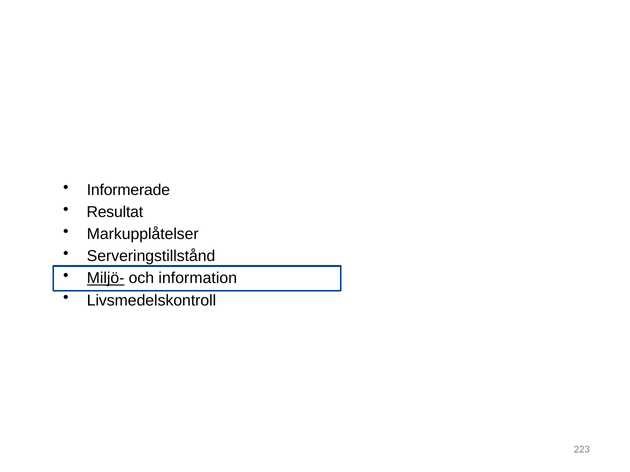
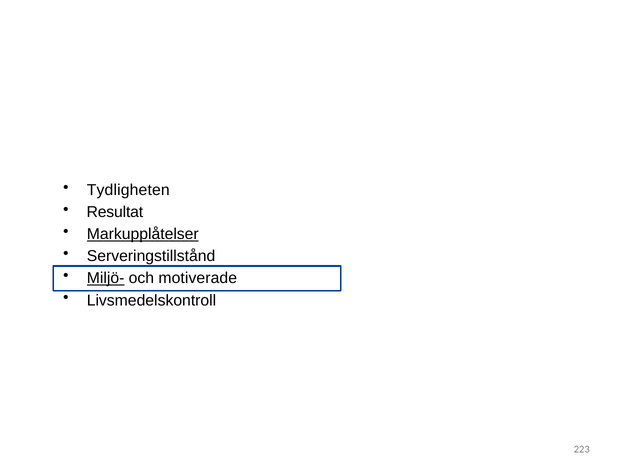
Informerade: Informerade -> Tydligheten
Markupplåtelser underline: none -> present
information: information -> motiverade
